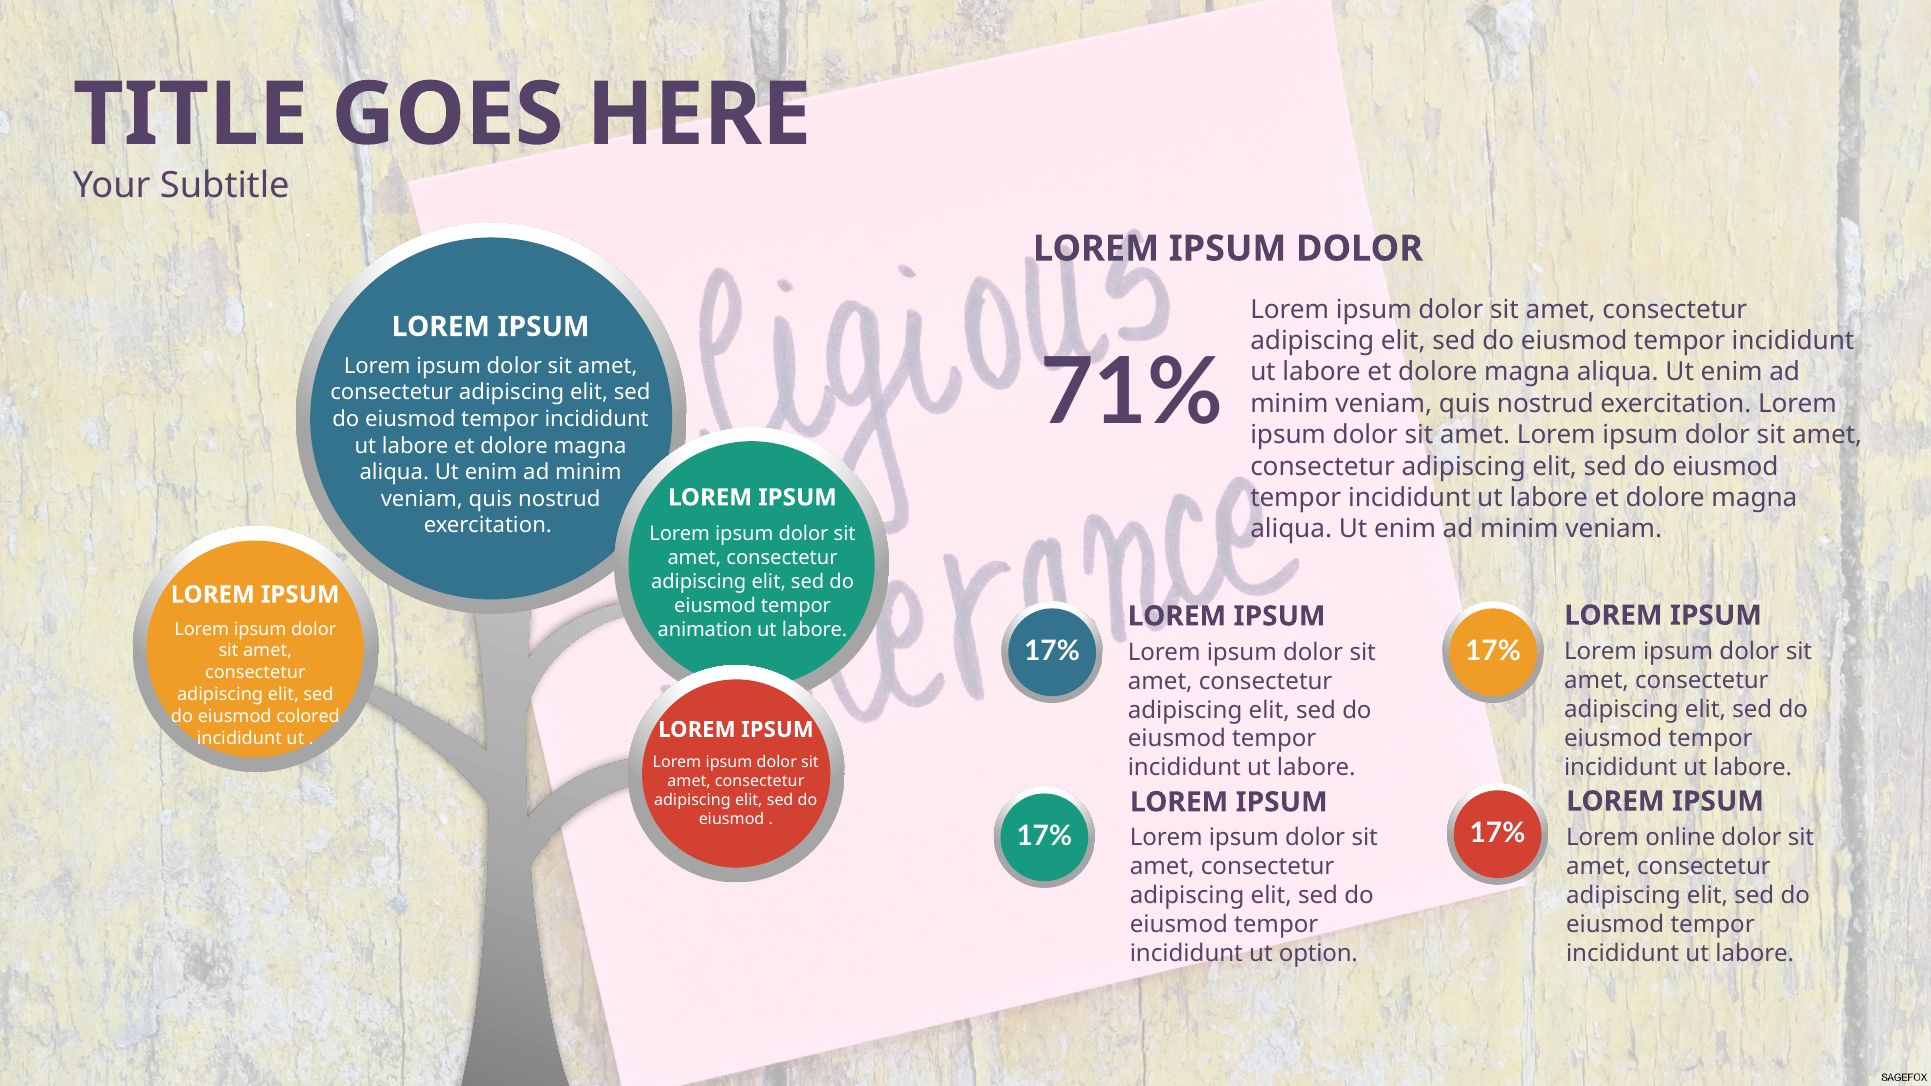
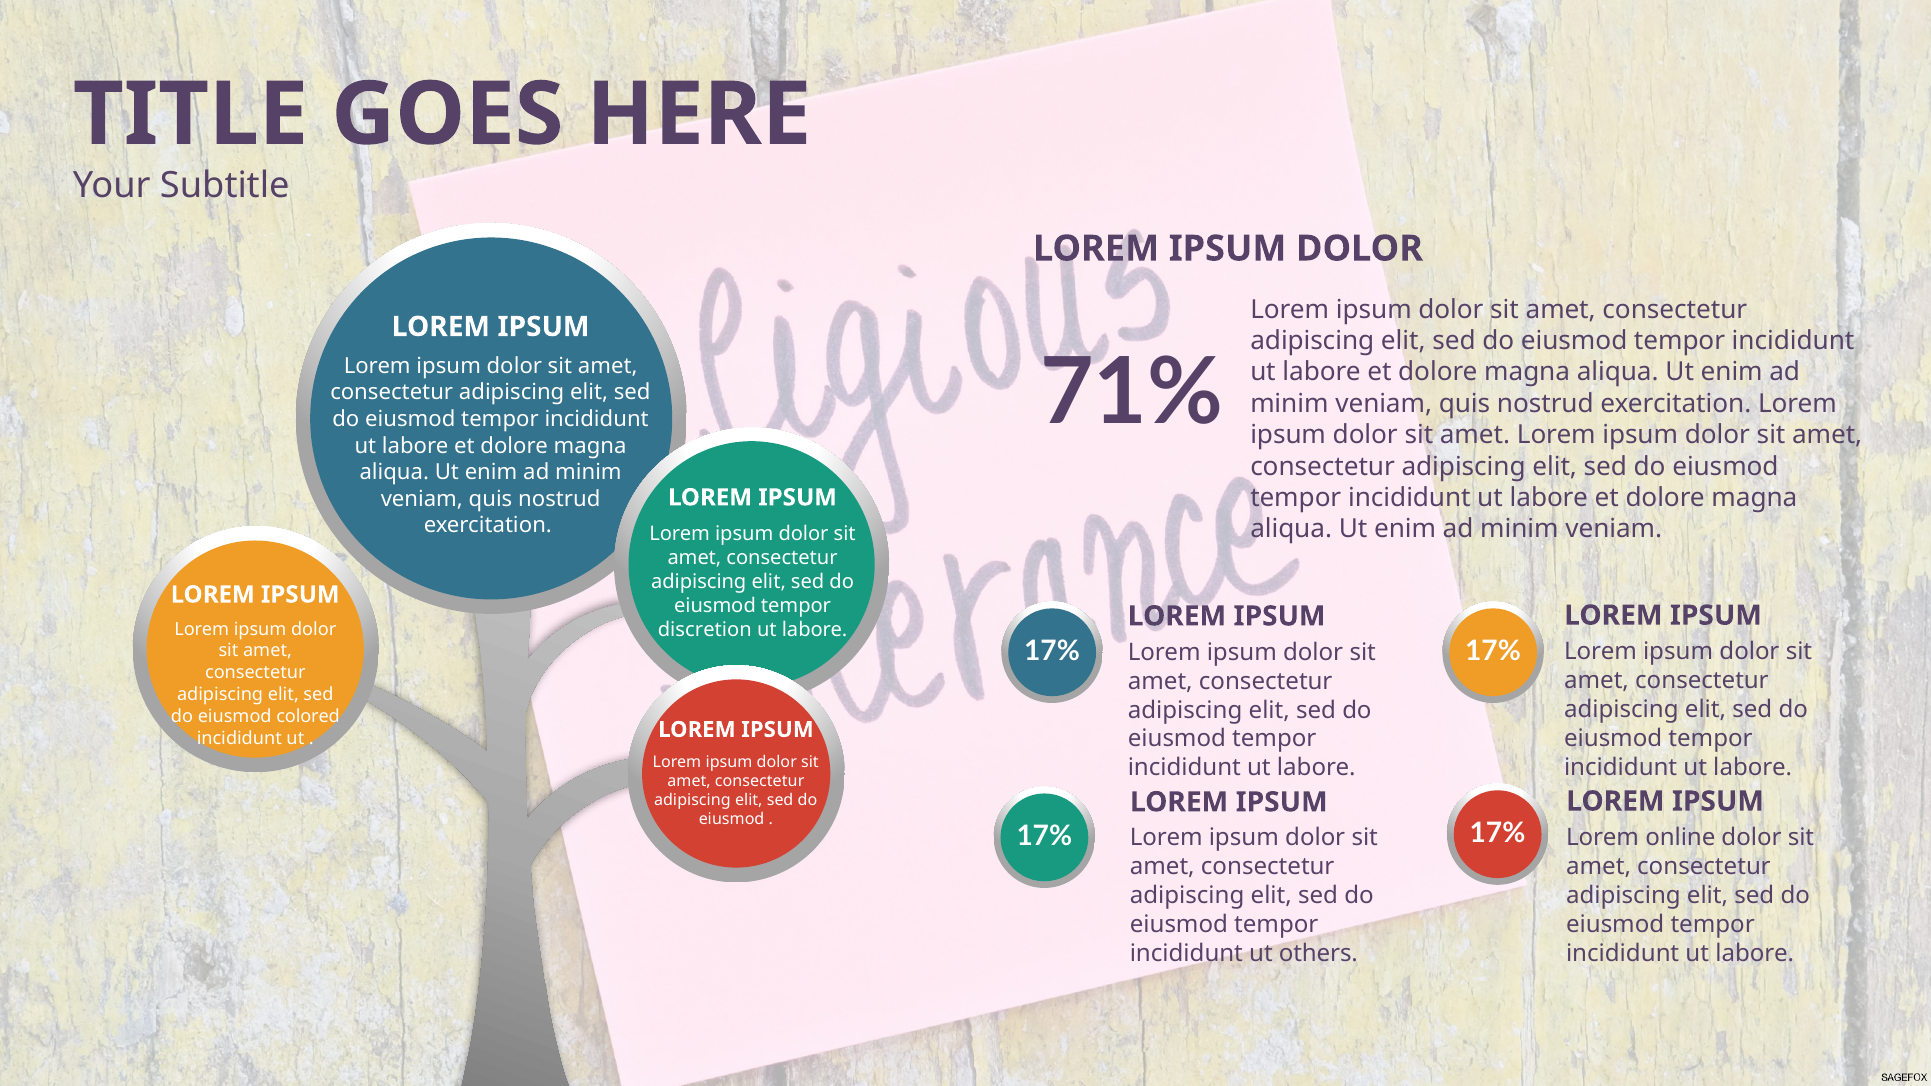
animation: animation -> discretion
option: option -> others
